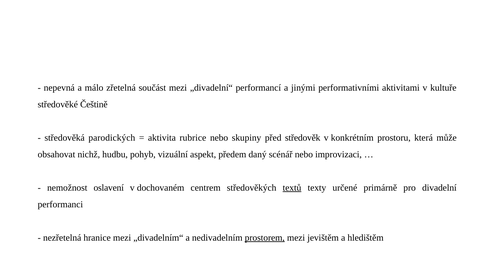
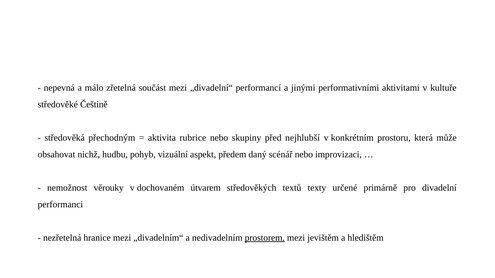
parodických: parodických -> přechodným
středověk: středověk -> nejhlubší
oslavení: oslavení -> věrouky
centrem: centrem -> útvarem
textů underline: present -> none
